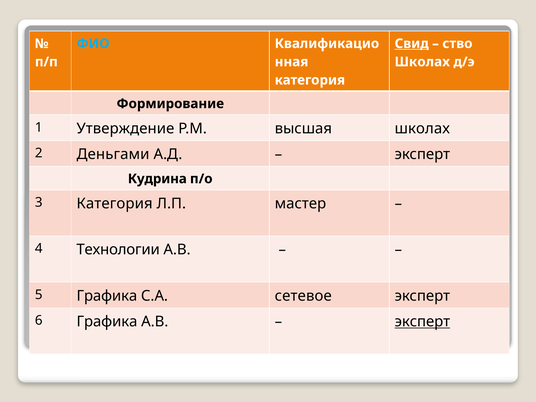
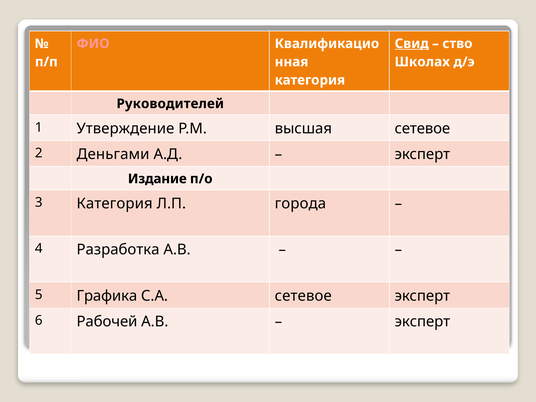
ФИО colour: light blue -> pink
Формирование: Формирование -> Руководителей
высшая школах: школах -> сетевое
Кудрина: Кудрина -> Издание
мастер: мастер -> города
Технологии: Технологии -> Разработка
6 Графика: Графика -> Рабочей
эксперт at (422, 322) underline: present -> none
